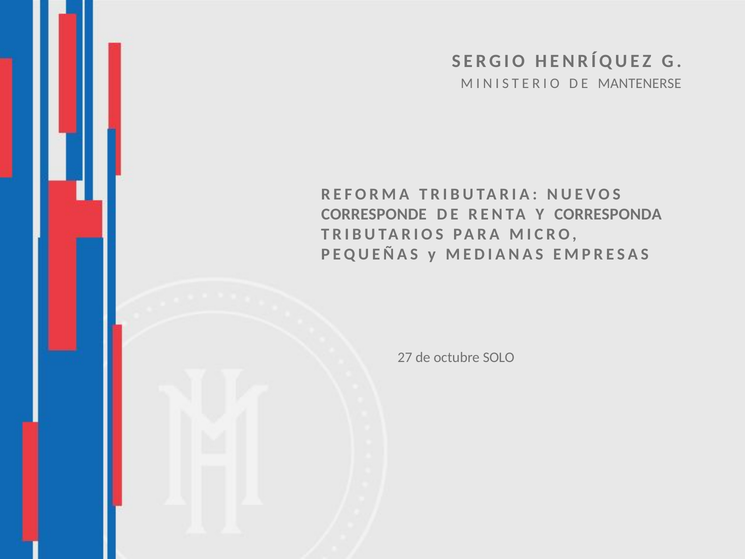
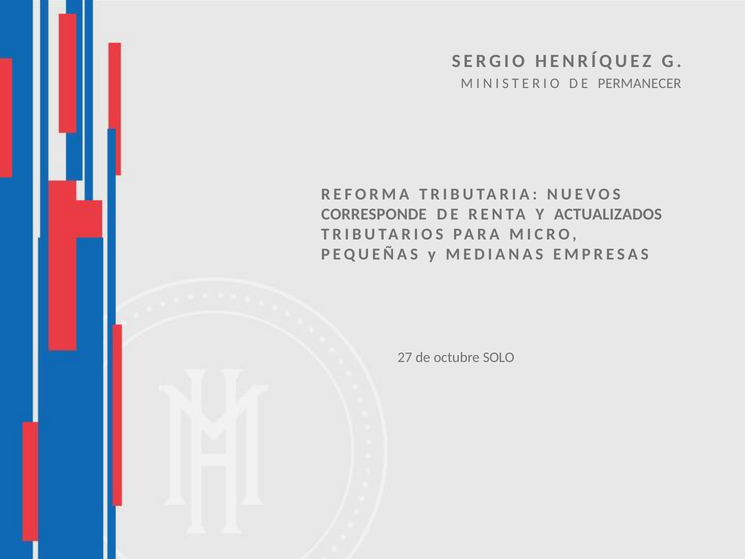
MANTENERSE: MANTENERSE -> PERMANECER
CORRESPONDA: CORRESPONDA -> ACTUALIZADOS
